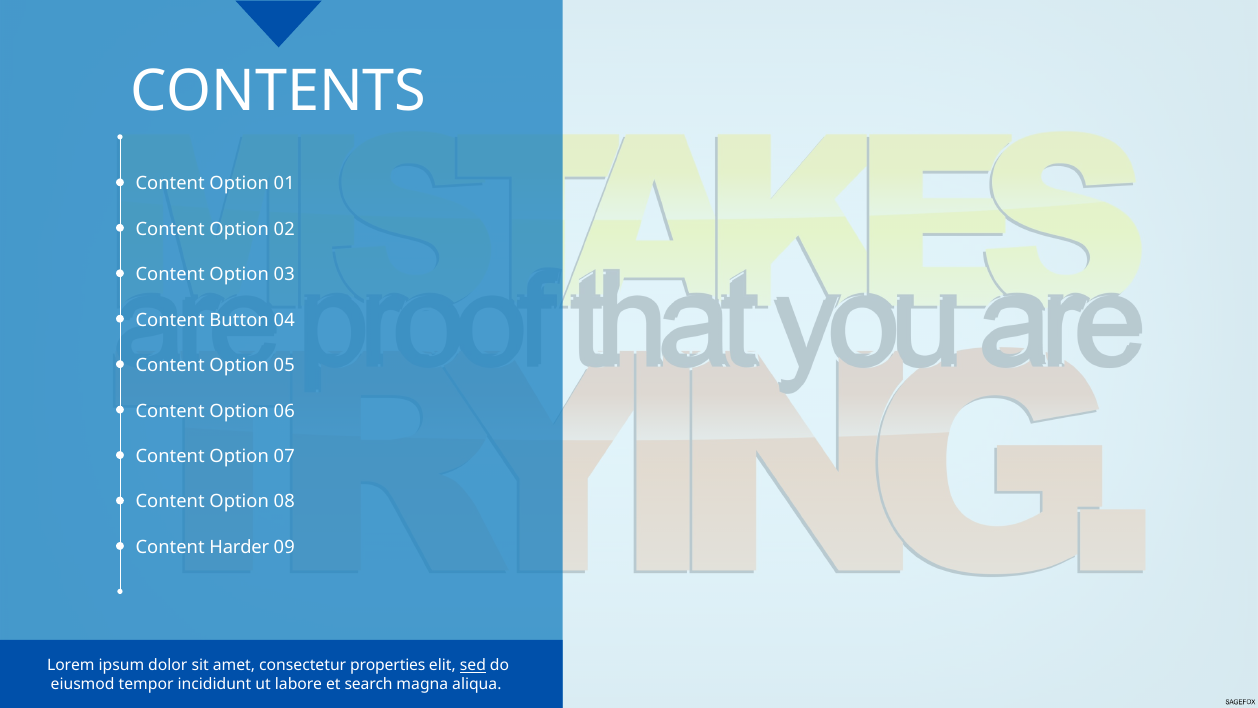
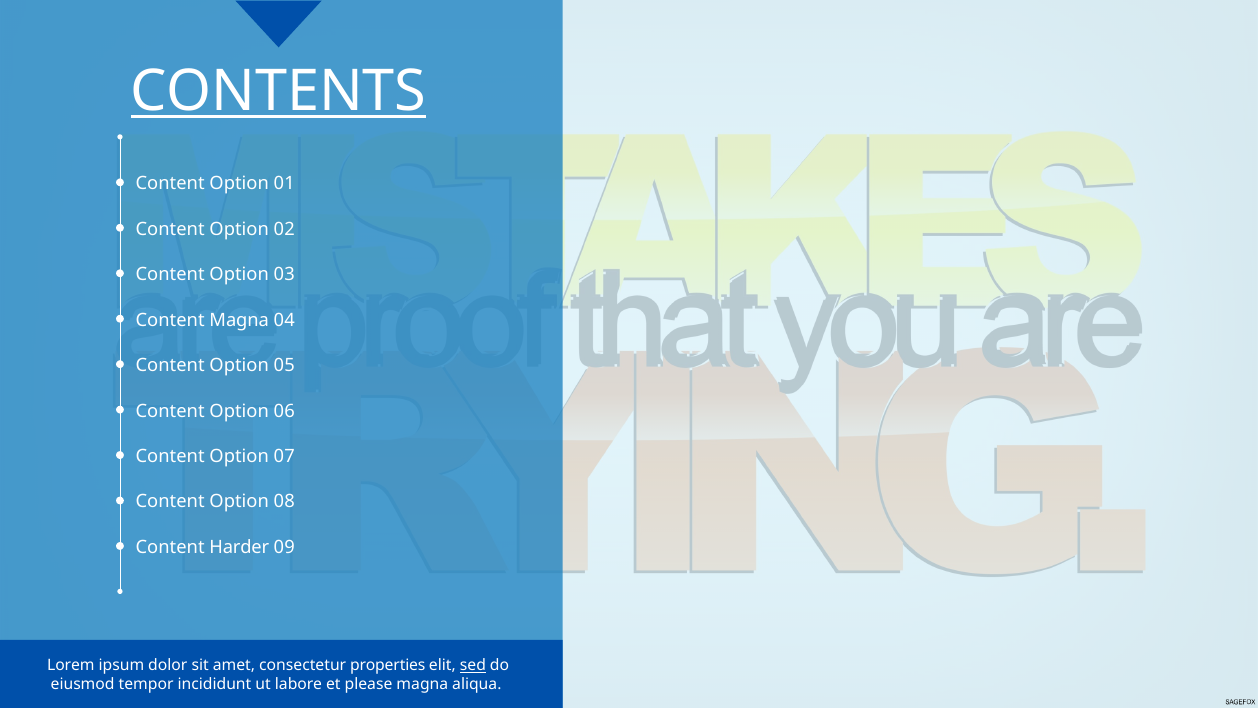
CONTENTS underline: none -> present
Content Button: Button -> Magna
search: search -> please
